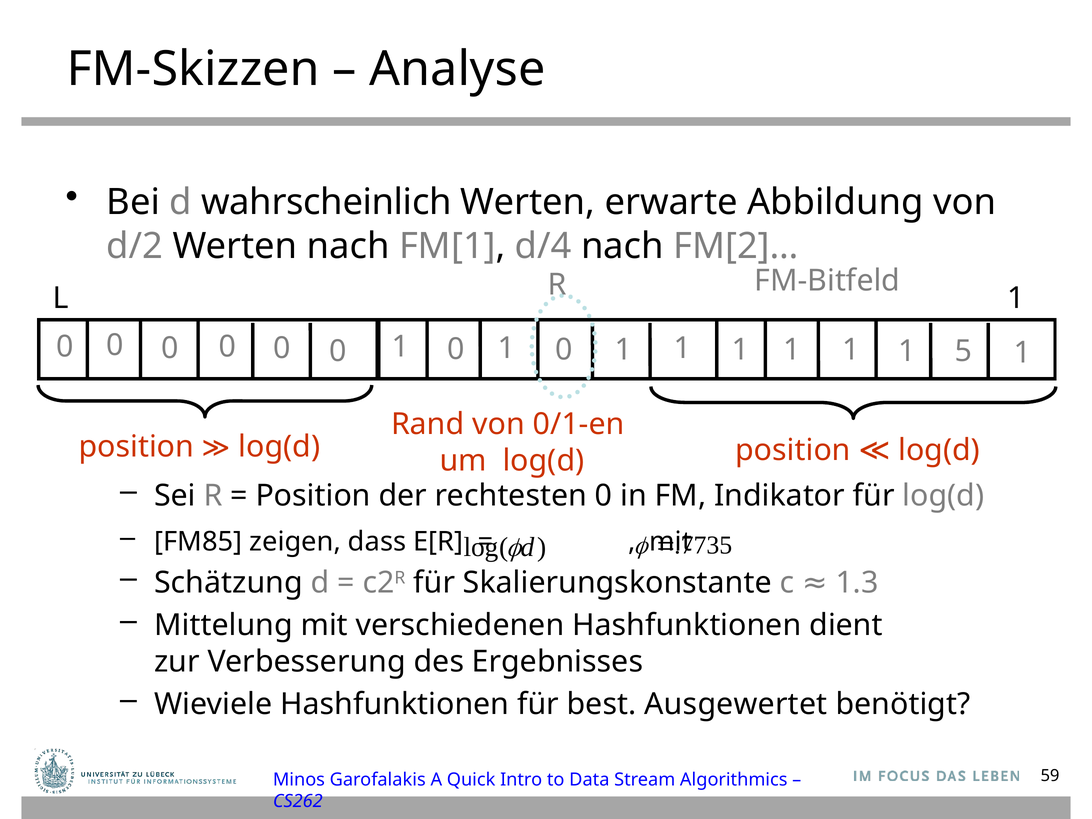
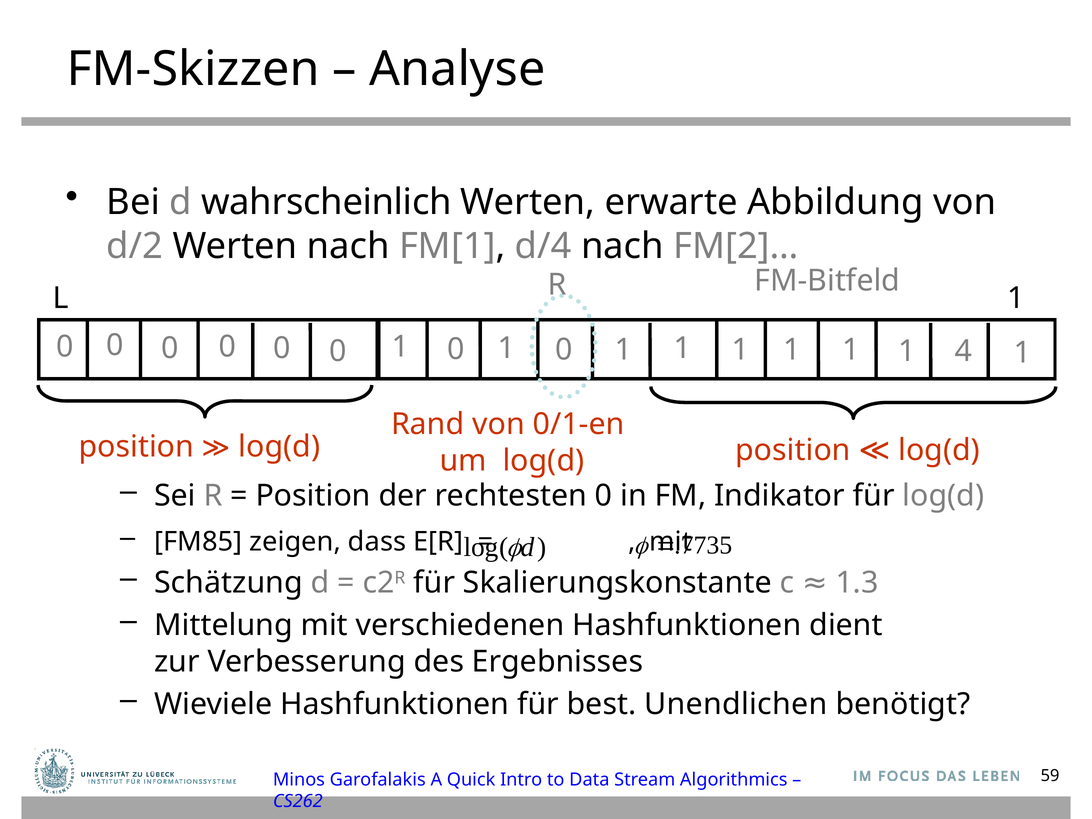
5: 5 -> 4
Ausgewertet: Ausgewertet -> Unendlichen
